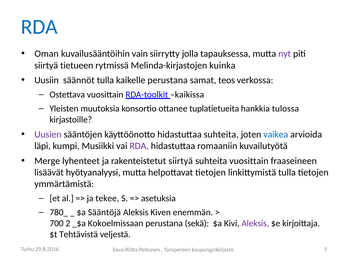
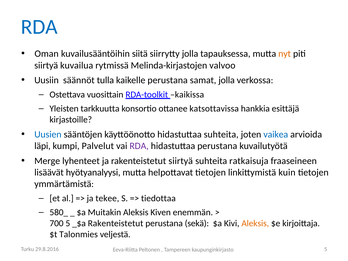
vain: vain -> siitä
nyt colour: purple -> orange
tietueen: tietueen -> kuvailua
kuinka: kuinka -> valvoo
samat teos: teos -> jolla
muutoksia: muutoksia -> tarkkuutta
tuplatietueita: tuplatietueita -> katsottavissa
tulossa: tulossa -> esittäjä
Uusien colour: purple -> blue
Musiikki: Musiikki -> Palvelut
hidastuttaa romaaniin: romaaniin -> perustana
suhteita vuosittain: vuosittain -> ratkaisuja
linkittymistä tulla: tulla -> kuin
asetuksia: asetuksia -> tiedottaa
780_: 780_ -> 580_
Sääntöjä: Sääntöjä -> Muitakin
700 2: 2 -> 5
_$a Kokoelmissaan: Kokoelmissaan -> Rakenteistetut
Aleksis at (255, 223) colour: purple -> orange
Tehtävistä: Tehtävistä -> Talonmies
